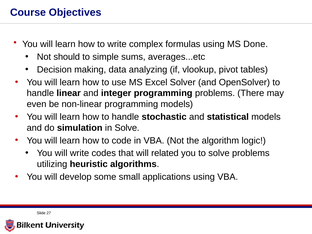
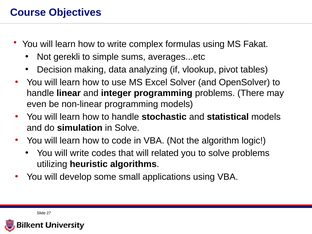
Done: Done -> Fakat
should: should -> gerekli
